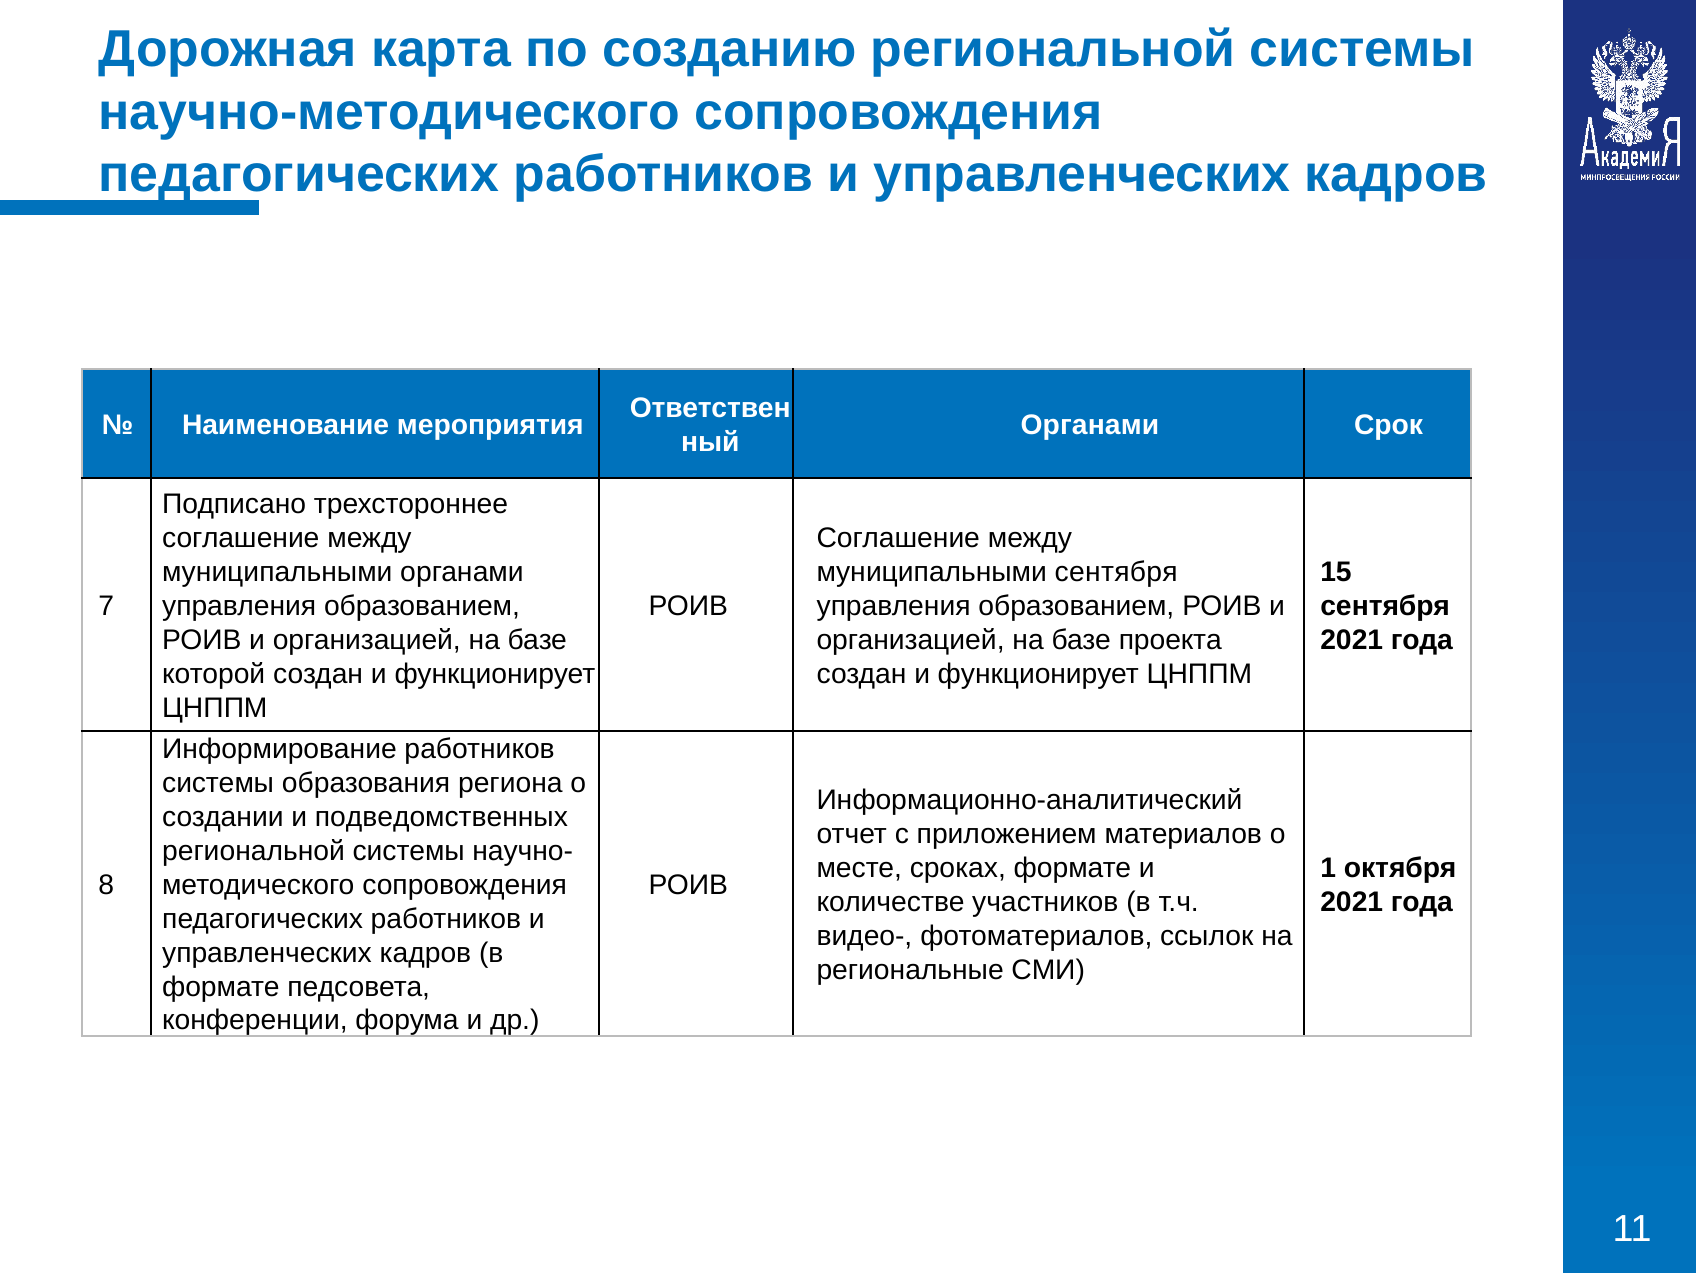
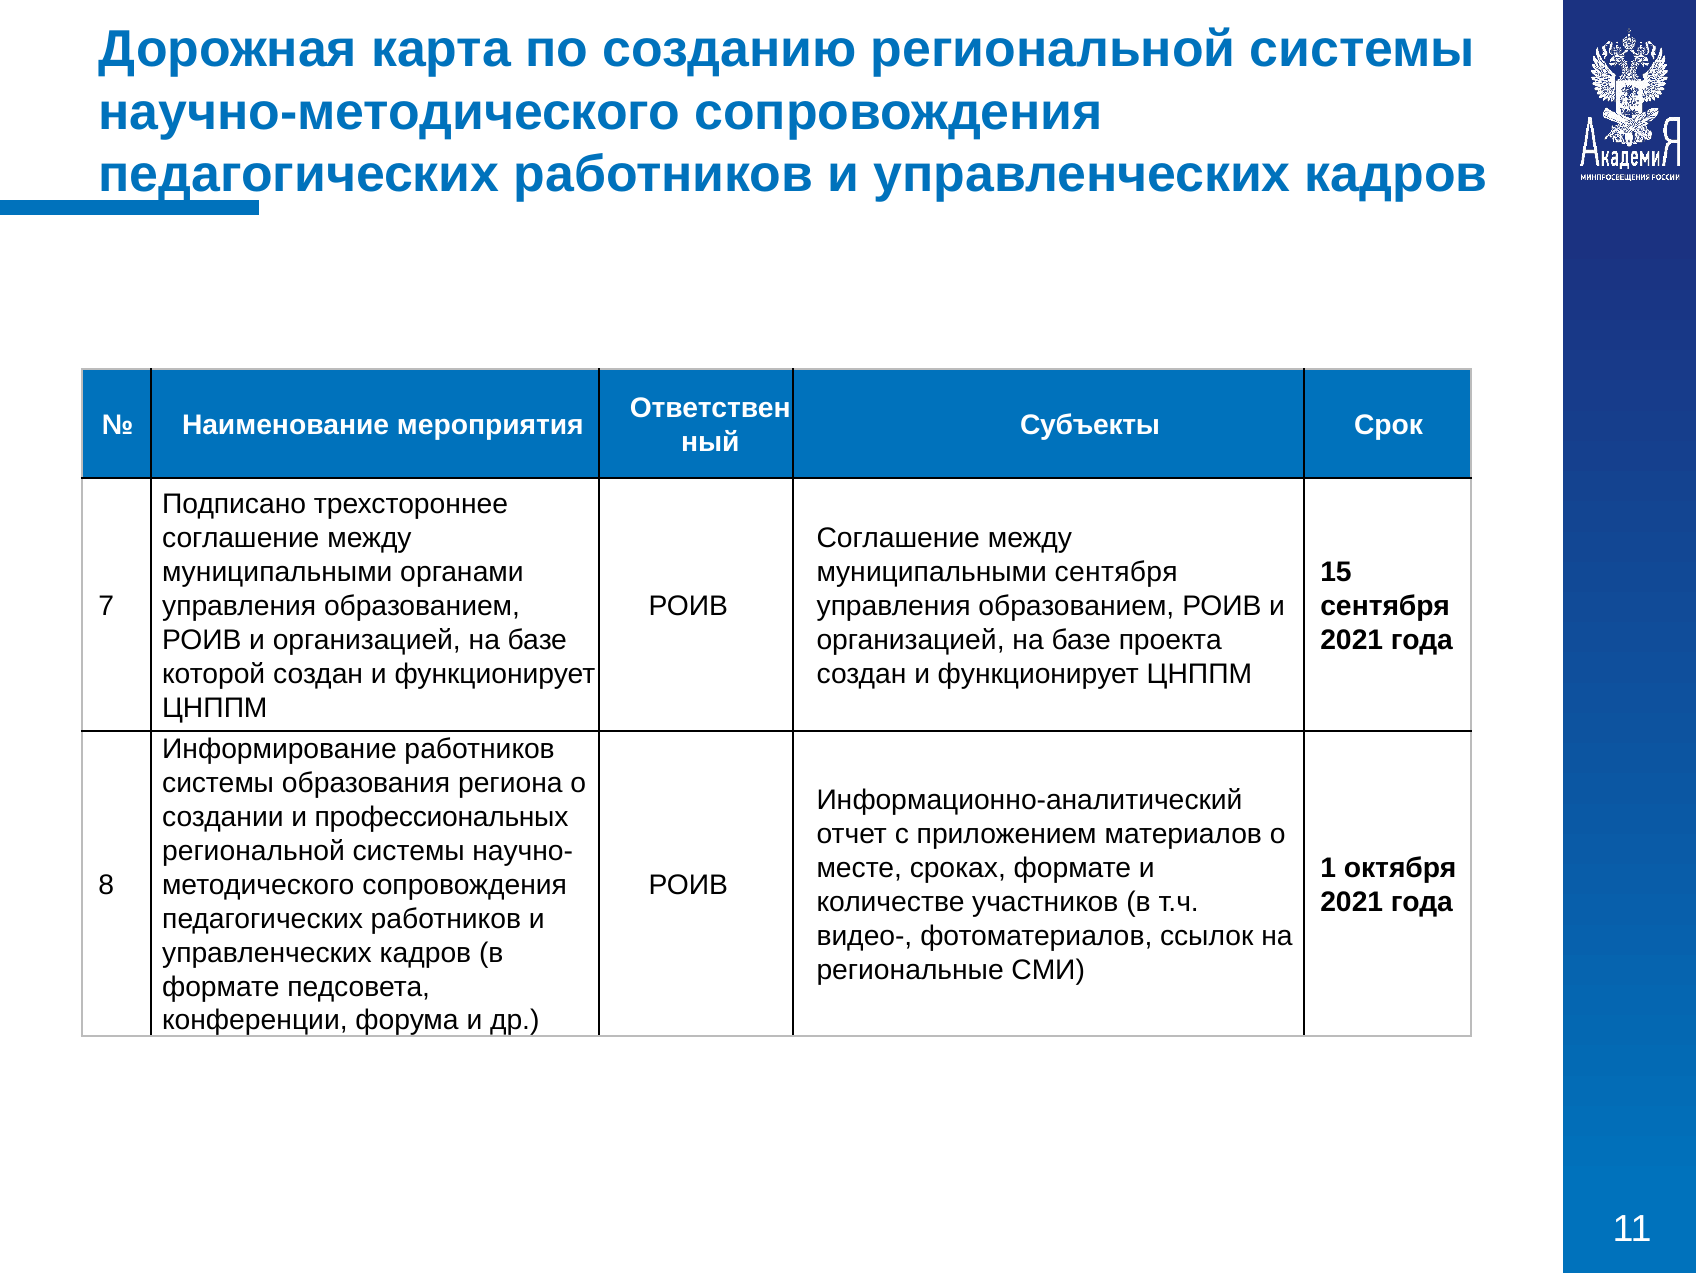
Органами at (1090, 425): Органами -> Субъекты
подведомственных: подведомственных -> профессиональных
